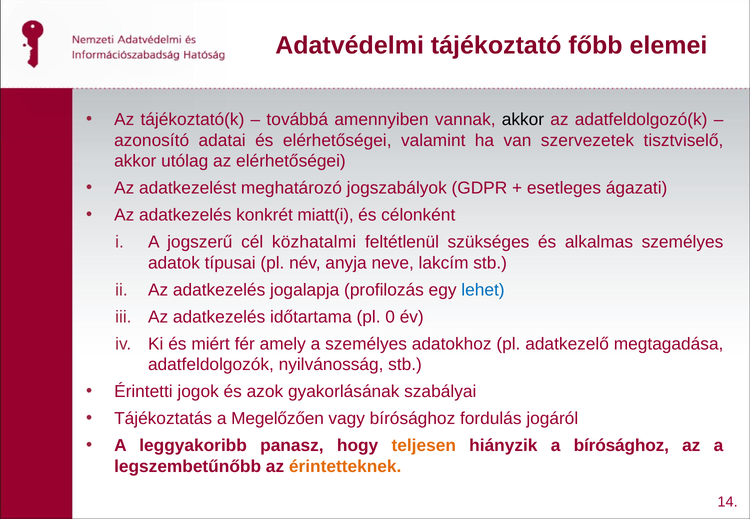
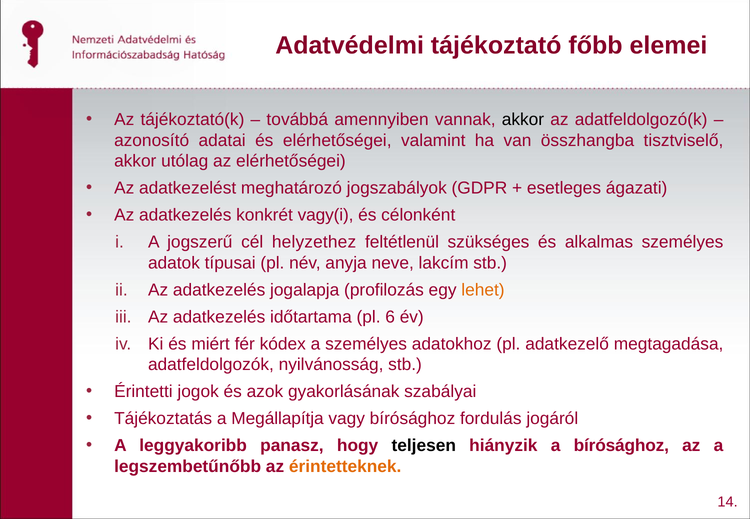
szervezetek: szervezetek -> összhangba
miatt(i: miatt(i -> vagy(i
közhatalmi: közhatalmi -> helyzethez
lehet colour: blue -> orange
0: 0 -> 6
amely: amely -> kódex
Megelőzően: Megelőzően -> Megállapítja
teljesen colour: orange -> black
